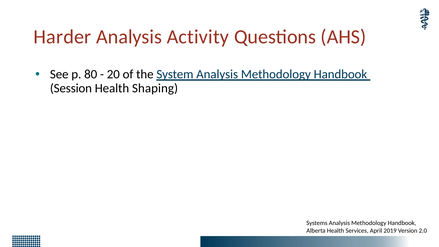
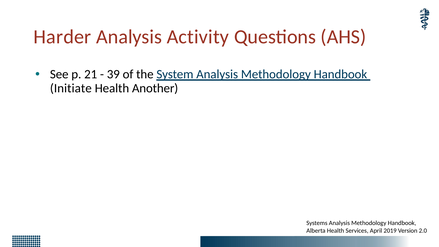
80: 80 -> 21
20: 20 -> 39
Session: Session -> Initiate
Shaping: Shaping -> Another
